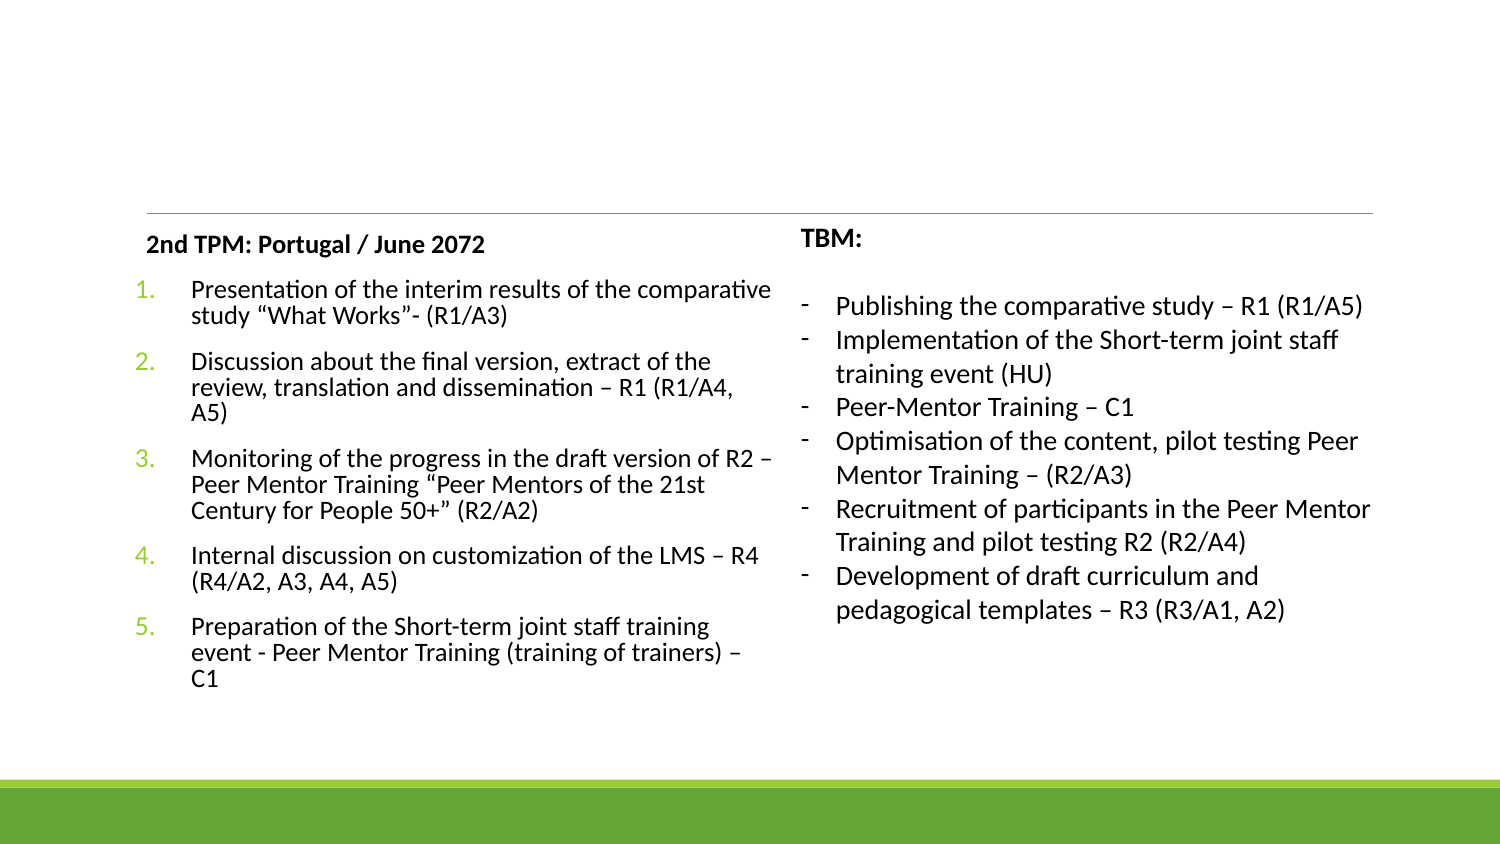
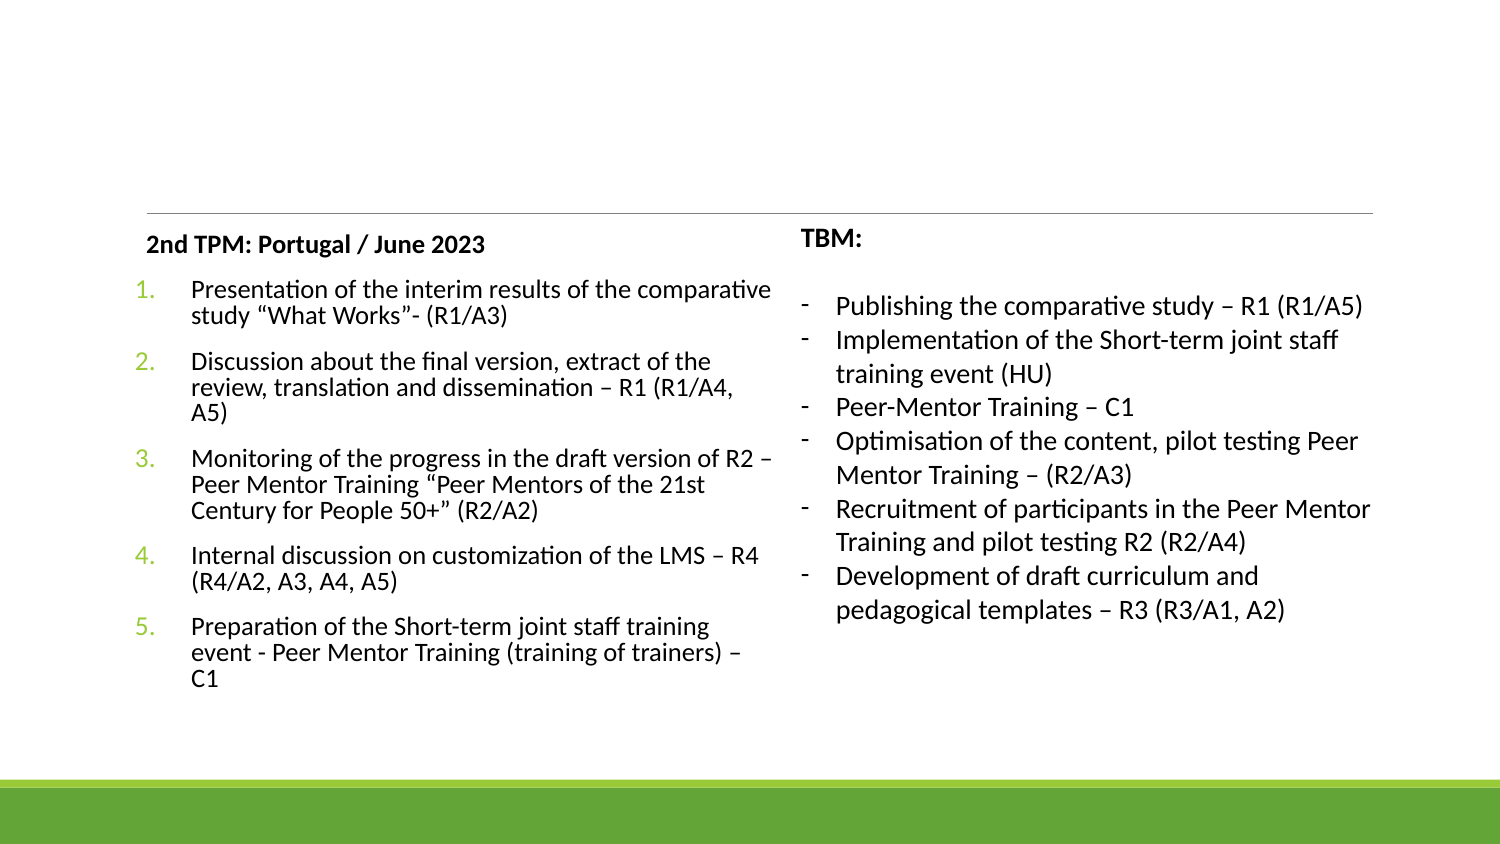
2072: 2072 -> 2023
